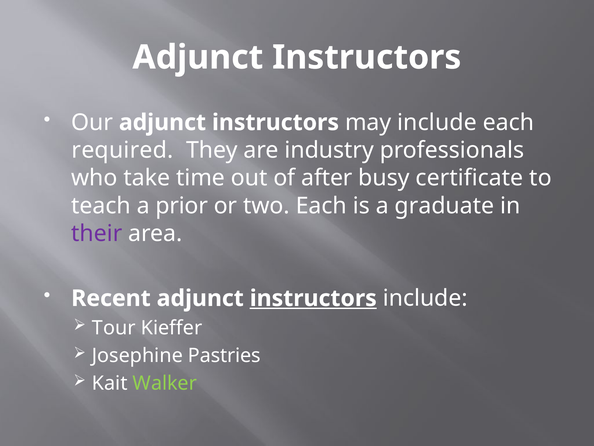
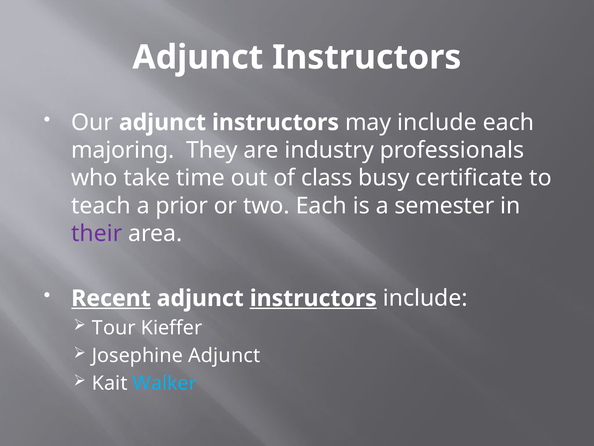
required: required -> majoring
after: after -> class
graduate: graduate -> semester
Recent underline: none -> present
Josephine Pastries: Pastries -> Adjunct
Walker colour: light green -> light blue
